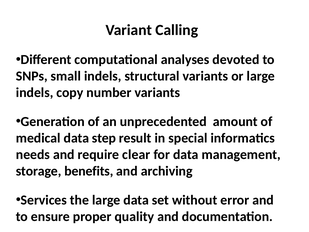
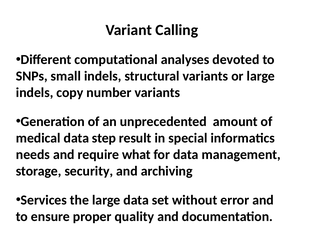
clear: clear -> what
benefits: benefits -> security
